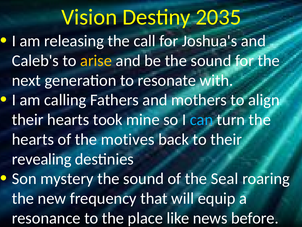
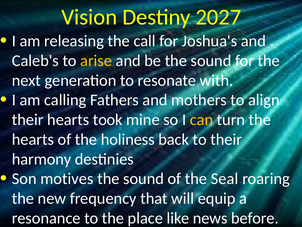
2035: 2035 -> 2027
can colour: light blue -> yellow
motives: motives -> holiness
revealing: revealing -> harmony
mystery: mystery -> motives
